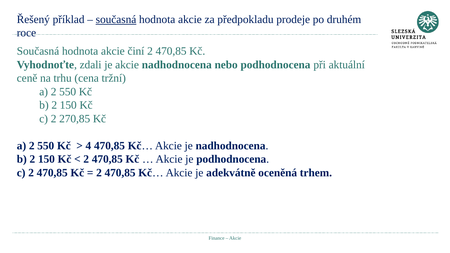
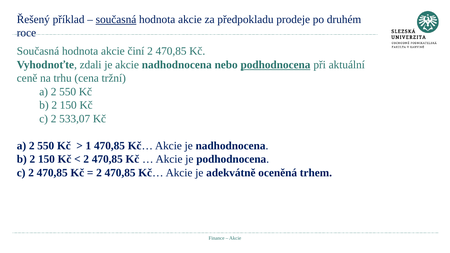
podhodnocena at (275, 65) underline: none -> present
270,85: 270,85 -> 533,07
4: 4 -> 1
